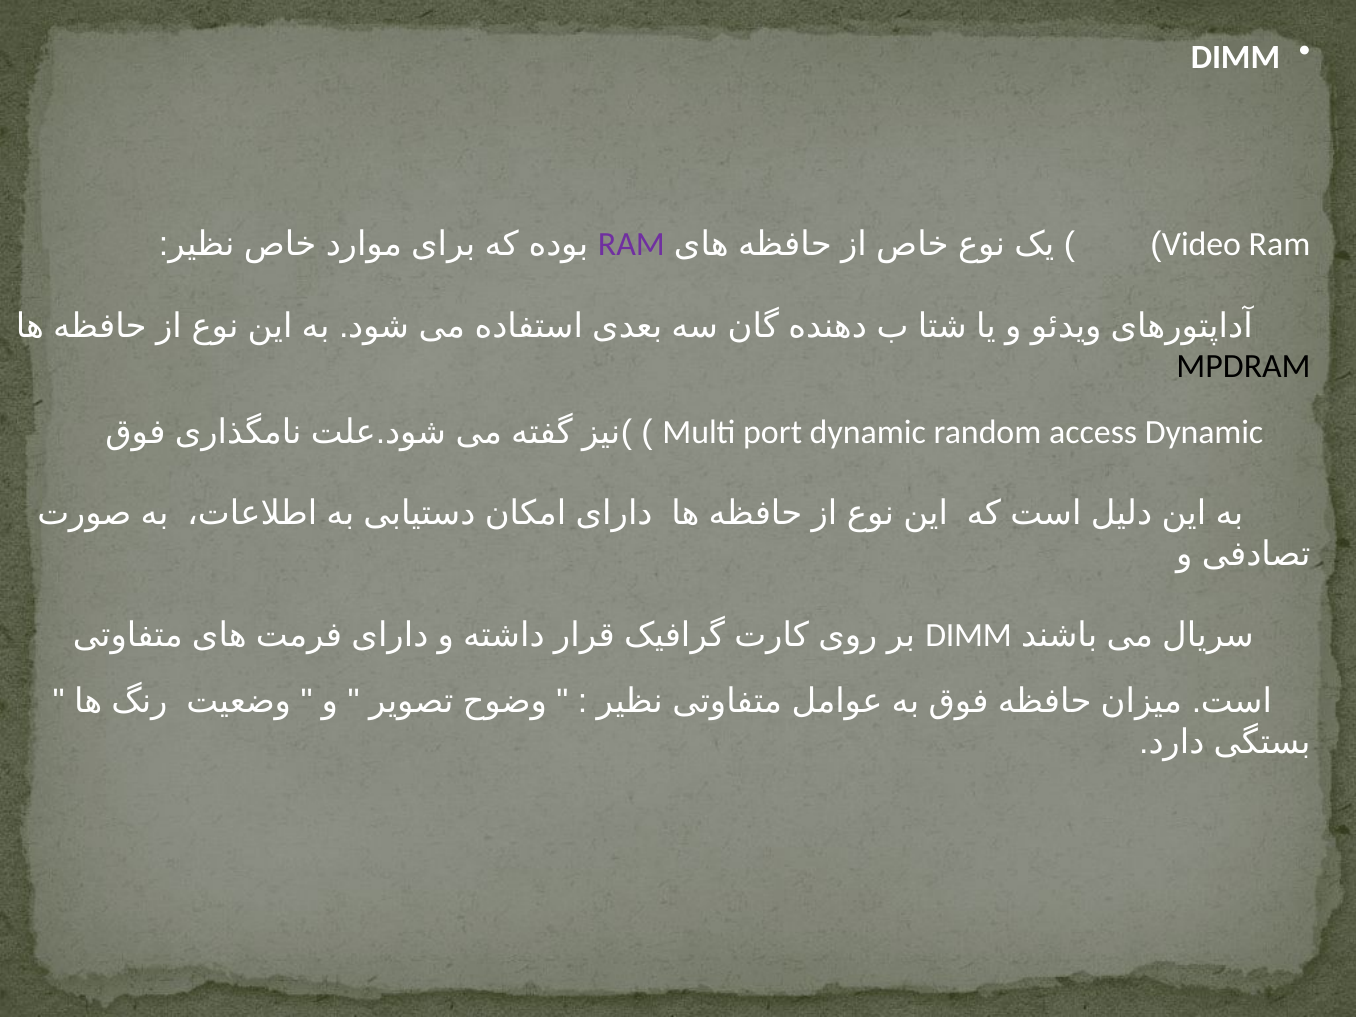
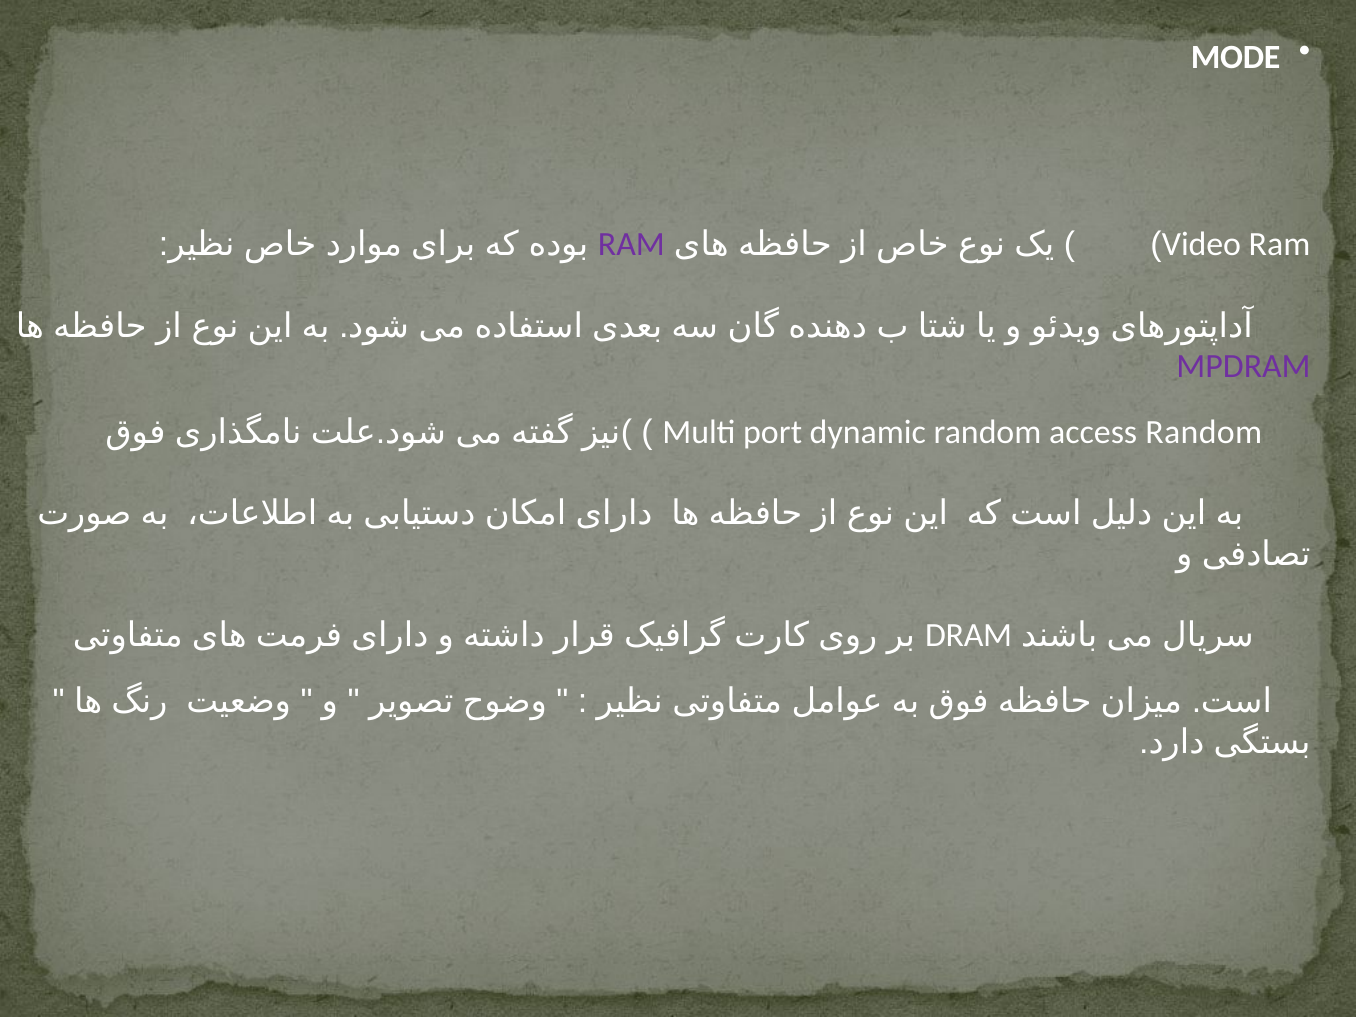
DIMM at (1235, 57): DIMM -> MODE
MPDRAM colour: black -> purple
access Dynamic: Dynamic -> Random
DIMM at (969, 636): DIMM -> DRAM
